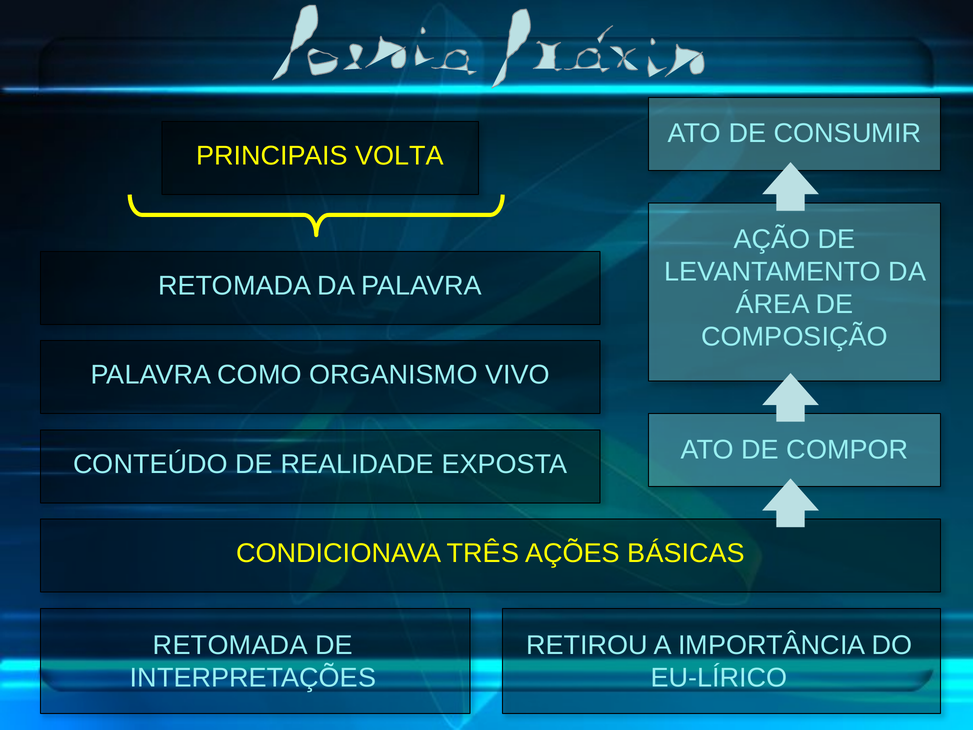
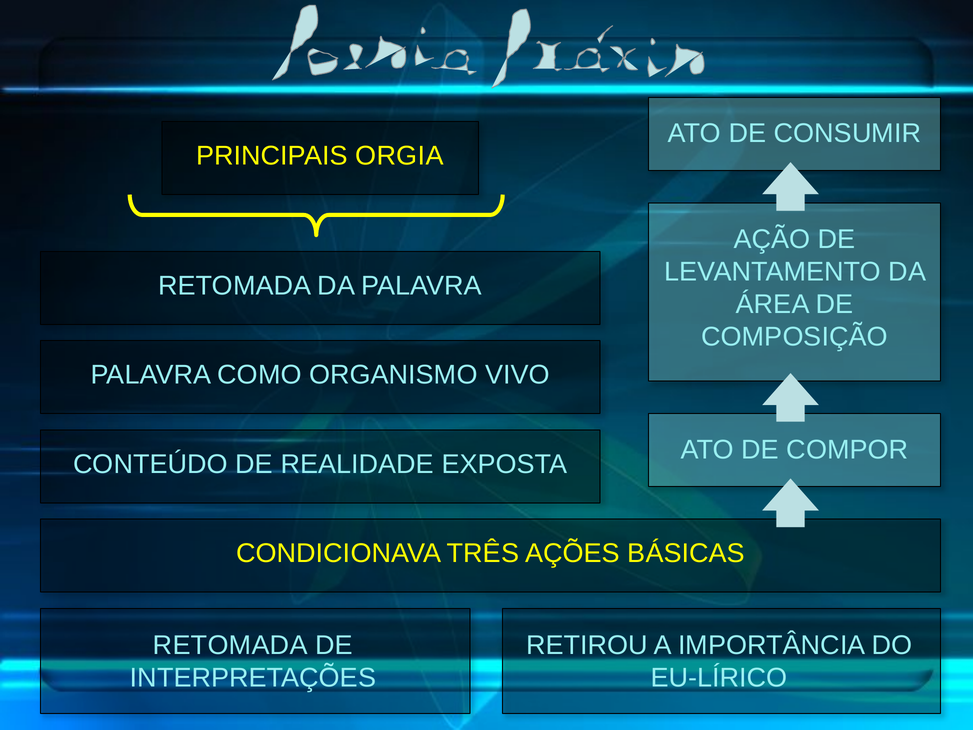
VOLTA: VOLTA -> ORGIA
